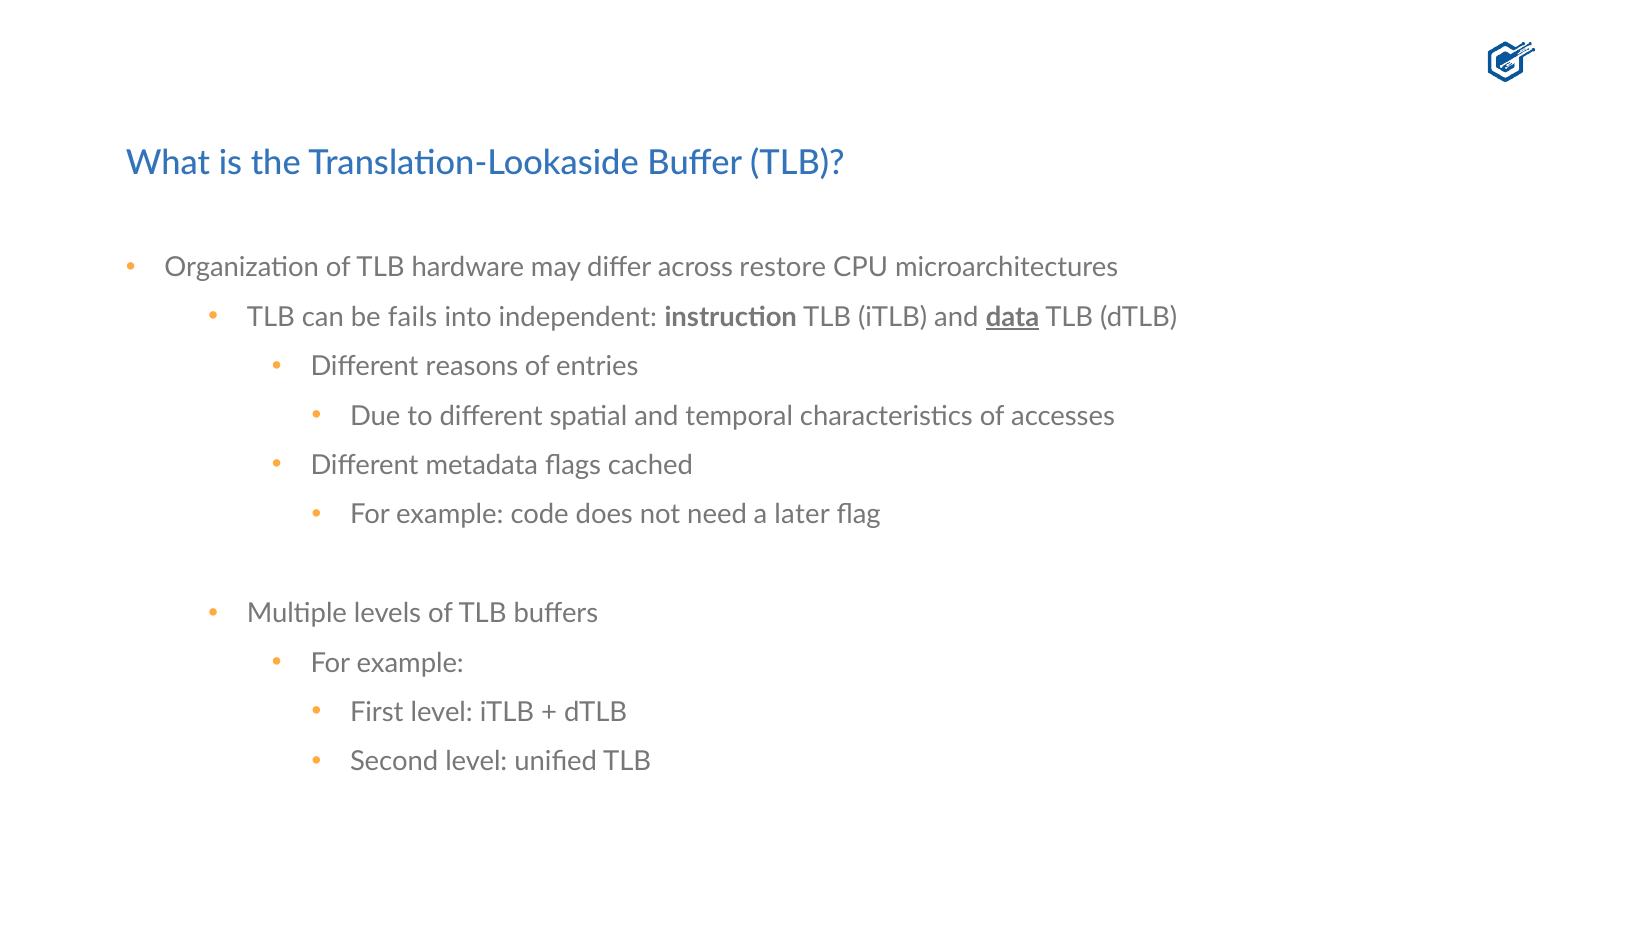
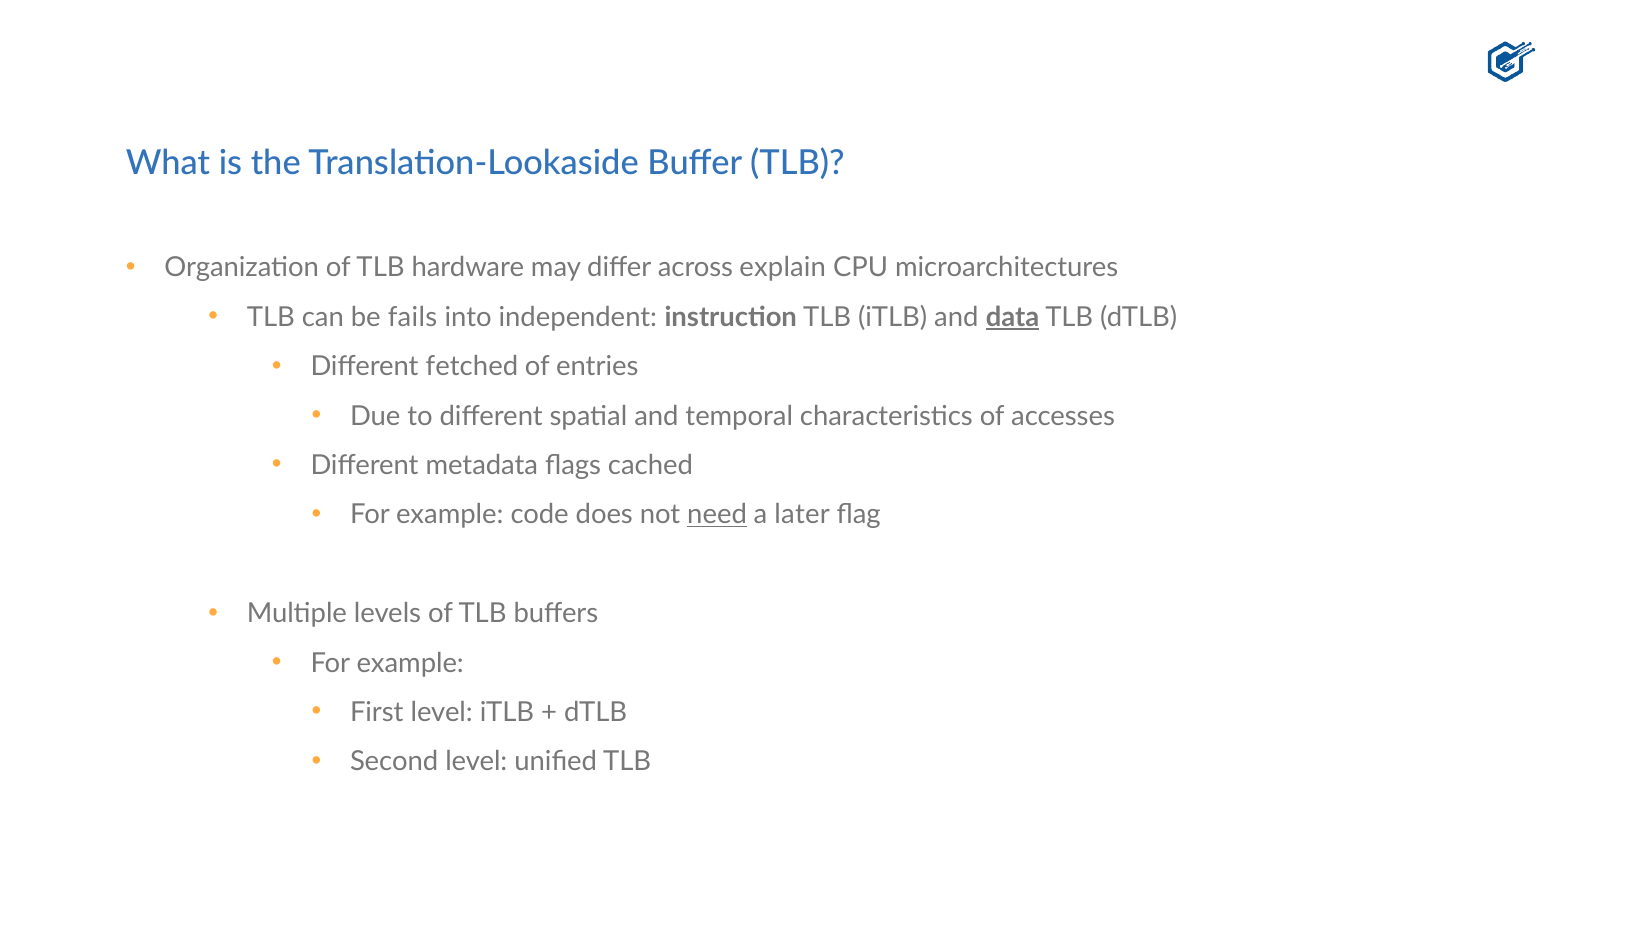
restore: restore -> explain
reasons: reasons -> fetched
need underline: none -> present
